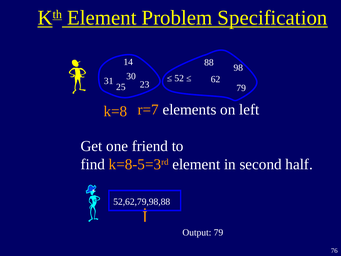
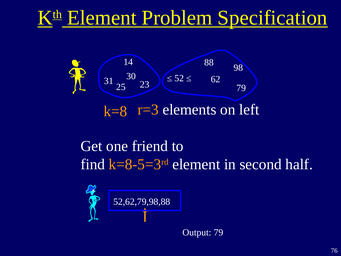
r=7: r=7 -> r=3
